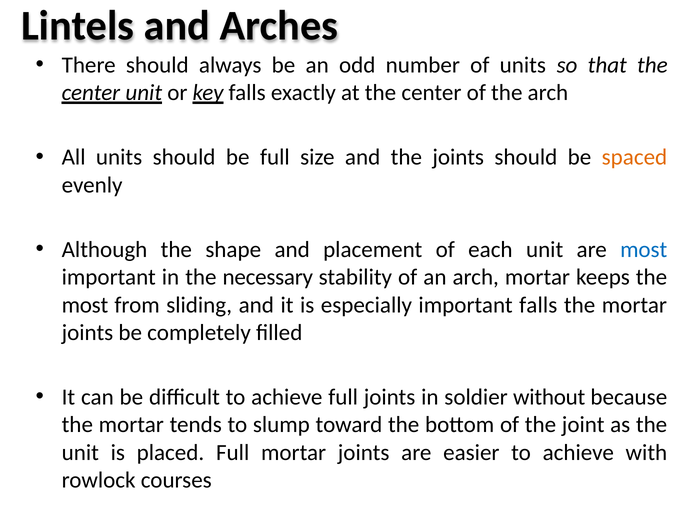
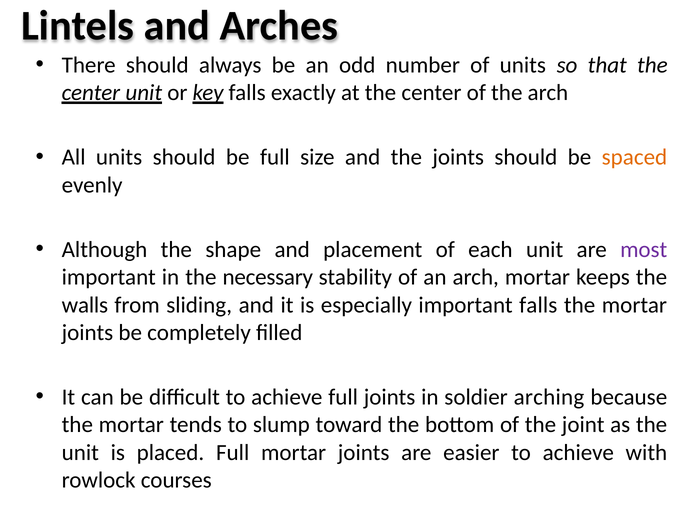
most at (644, 250) colour: blue -> purple
most at (85, 305): most -> walls
without: without -> arching
